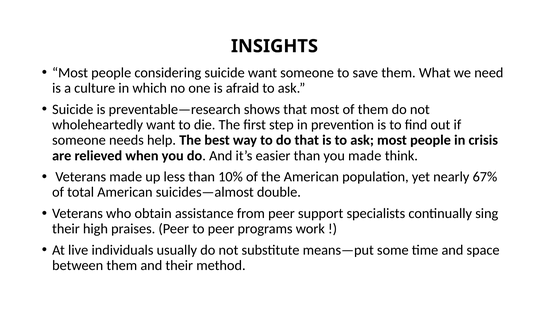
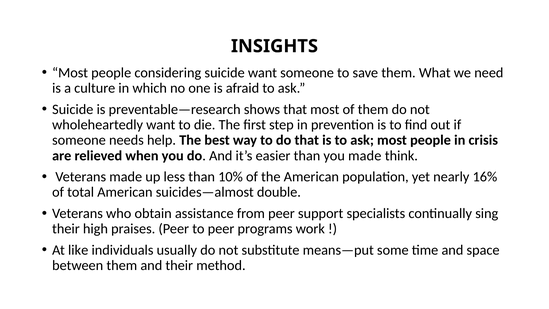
67%: 67% -> 16%
live: live -> like
